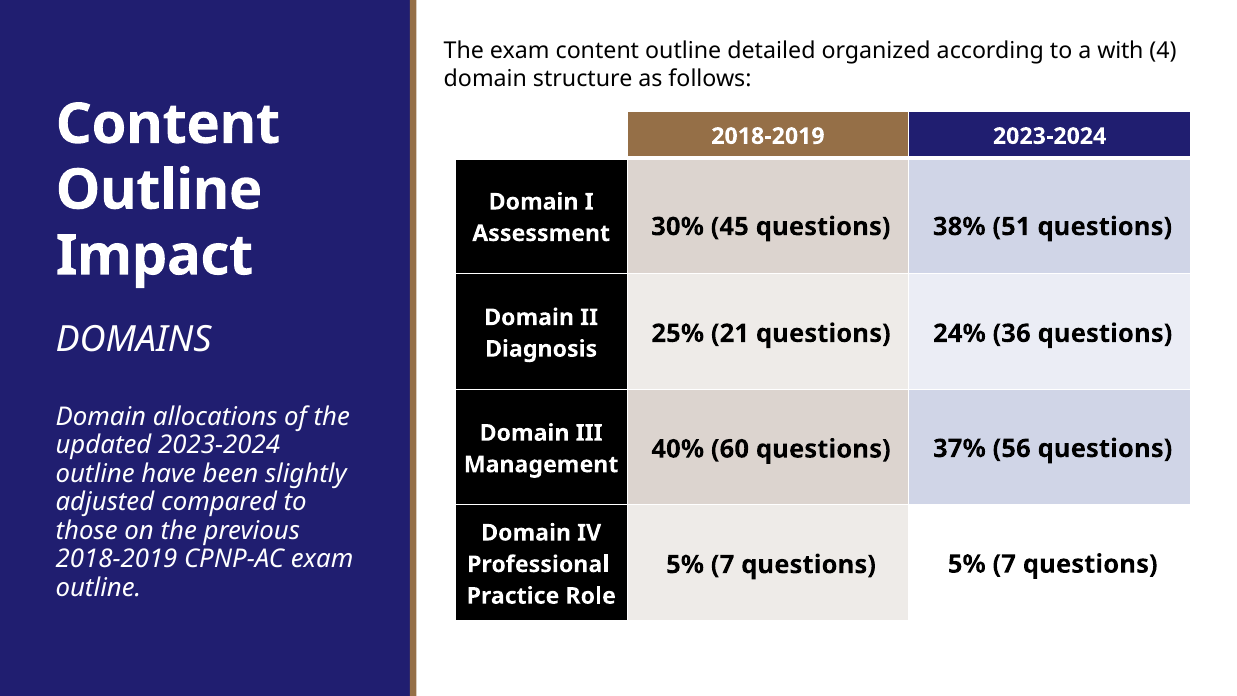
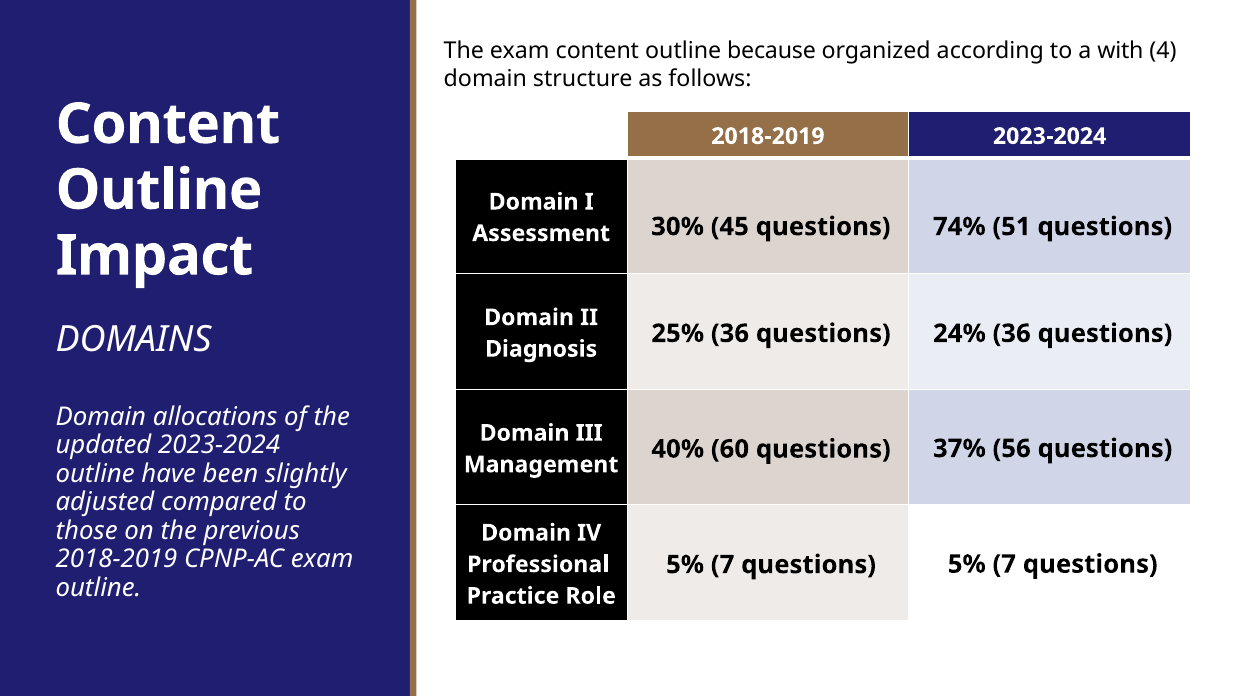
detailed: detailed -> because
38%: 38% -> 74%
25% 21: 21 -> 36
